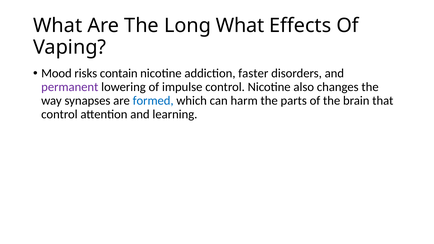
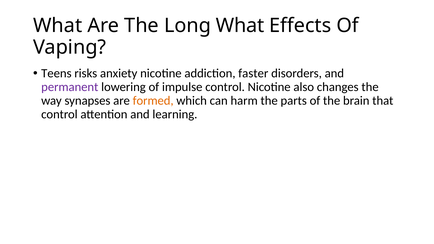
Mood: Mood -> Teens
contain: contain -> anxiety
formed colour: blue -> orange
